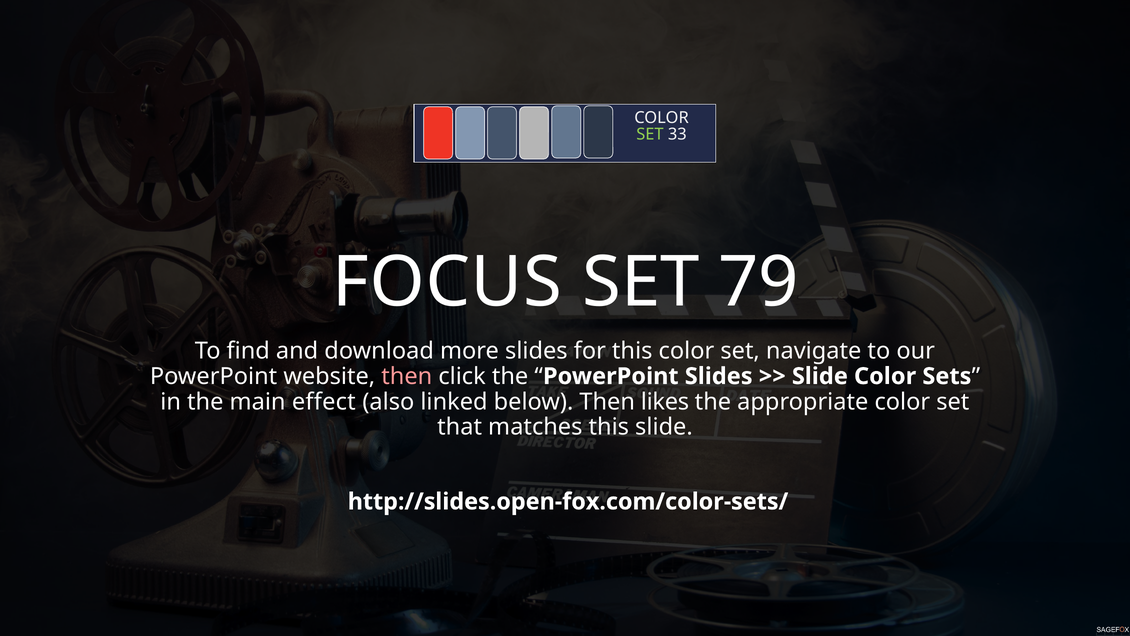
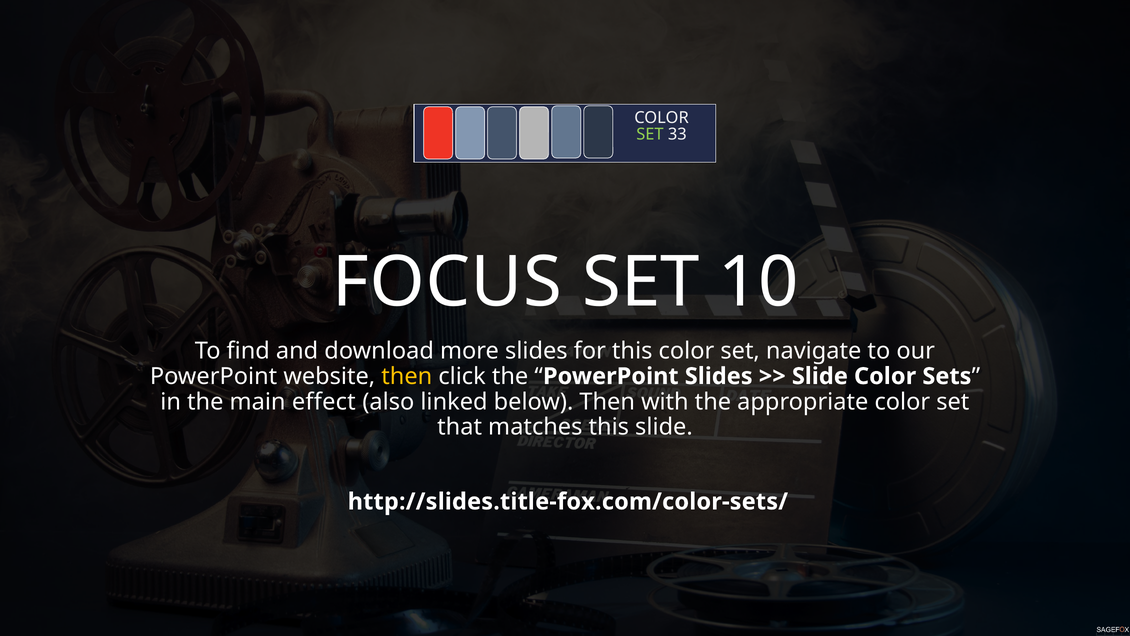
79: 79 -> 10
then at (407, 376) colour: pink -> yellow
likes: likes -> with
http://slides.open-fox.com/color-sets/: http://slides.open-fox.com/color-sets/ -> http://slides.title-fox.com/color-sets/
